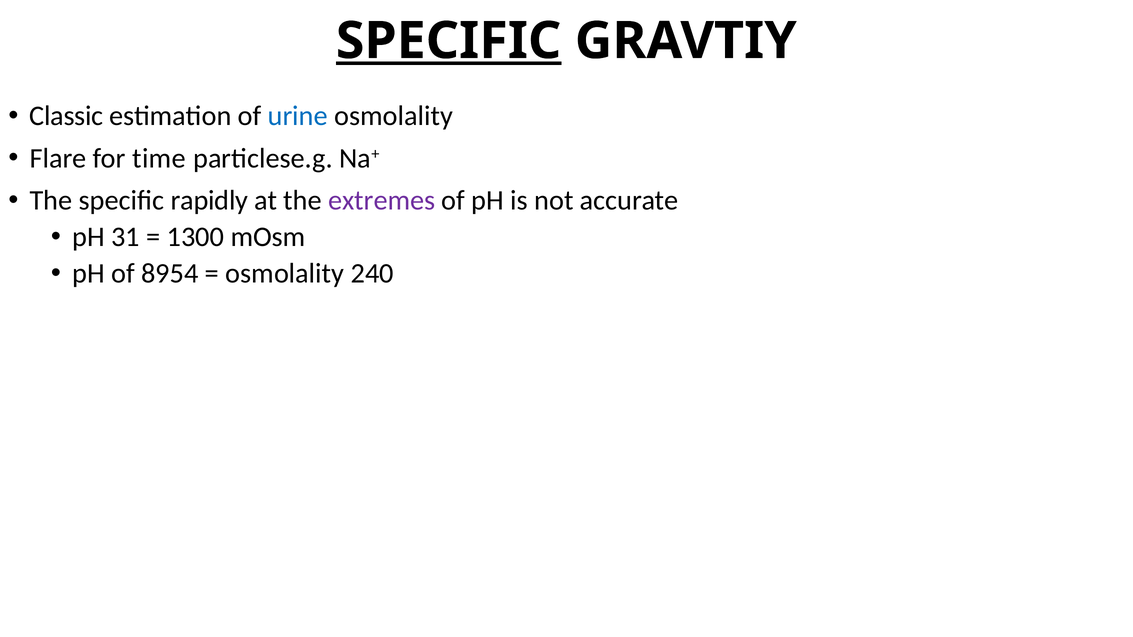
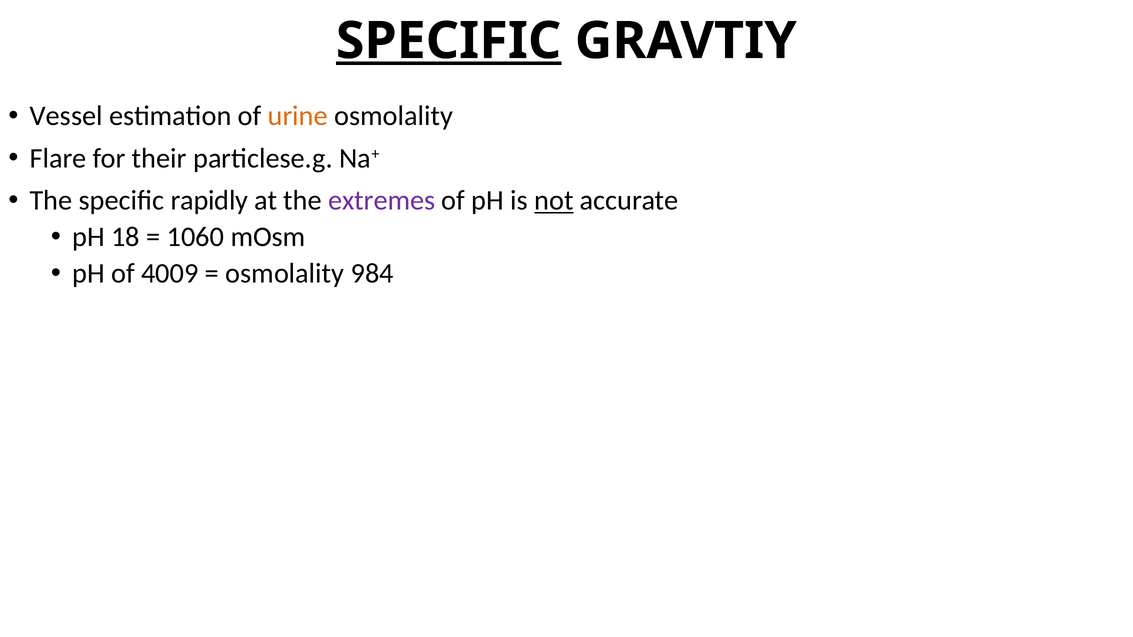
Classic: Classic -> Vessel
urine colour: blue -> orange
time: time -> their
not underline: none -> present
31: 31 -> 18
1300: 1300 -> 1060
8954: 8954 -> 4009
240: 240 -> 984
